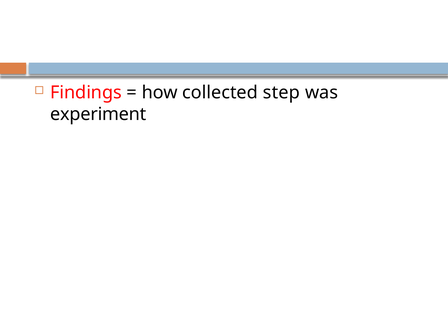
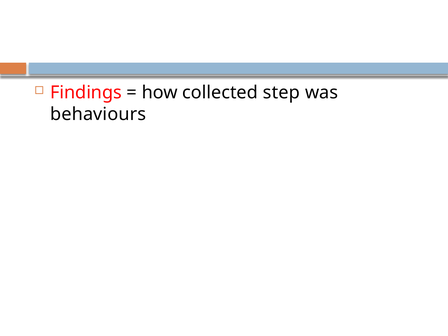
experiment: experiment -> behaviours
